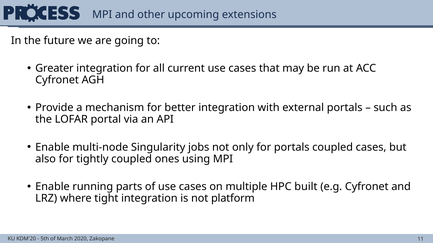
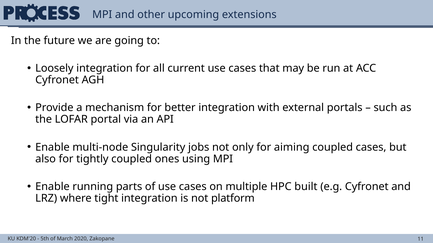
Greater: Greater -> Loosely
for portals: portals -> aiming
